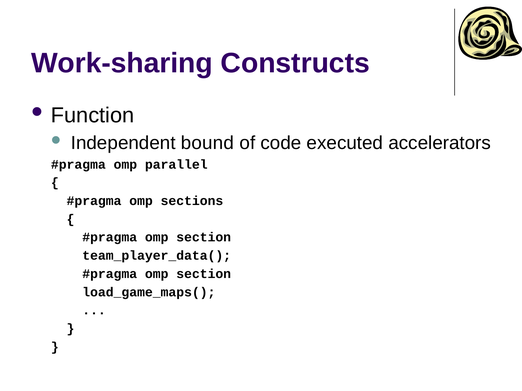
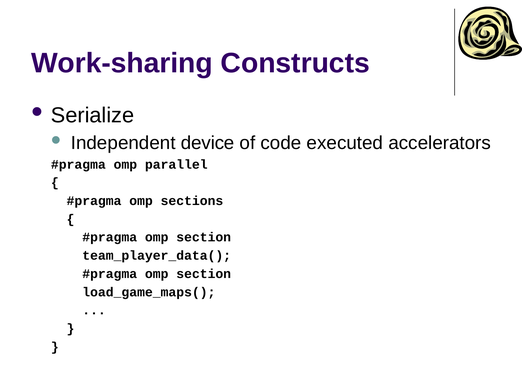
Function: Function -> Serialize
bound: bound -> device
